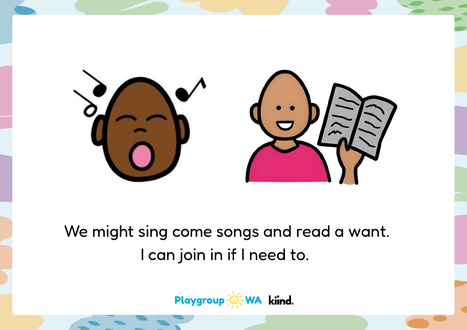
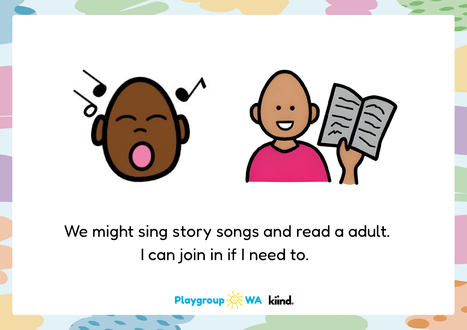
come: come -> story
want: want -> adult
